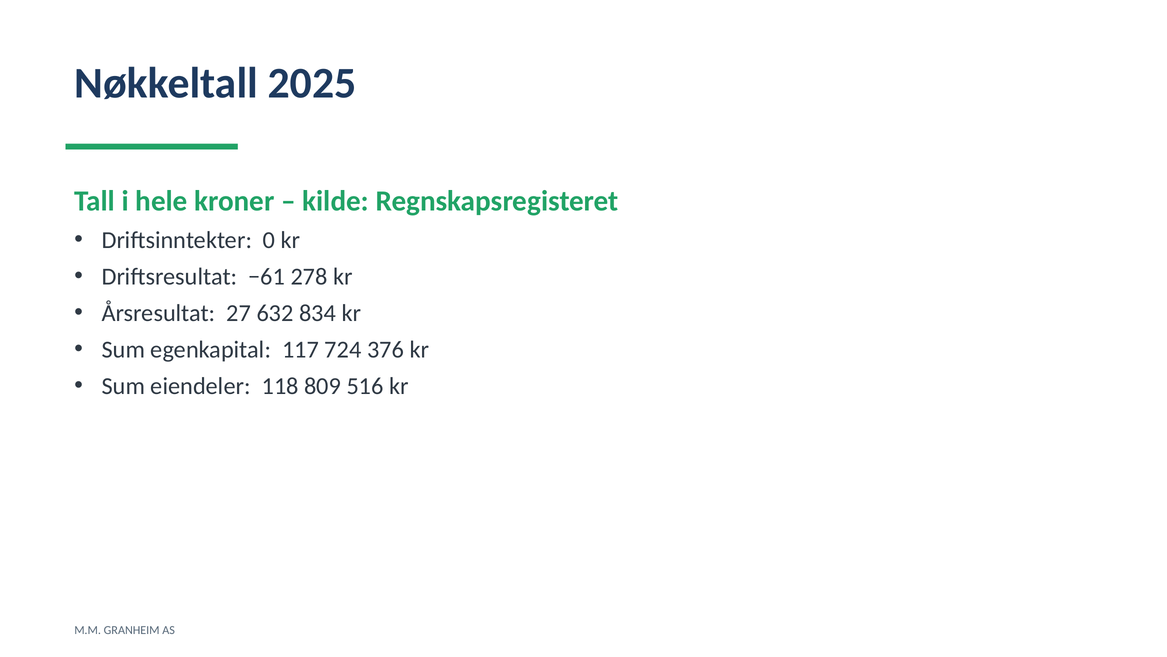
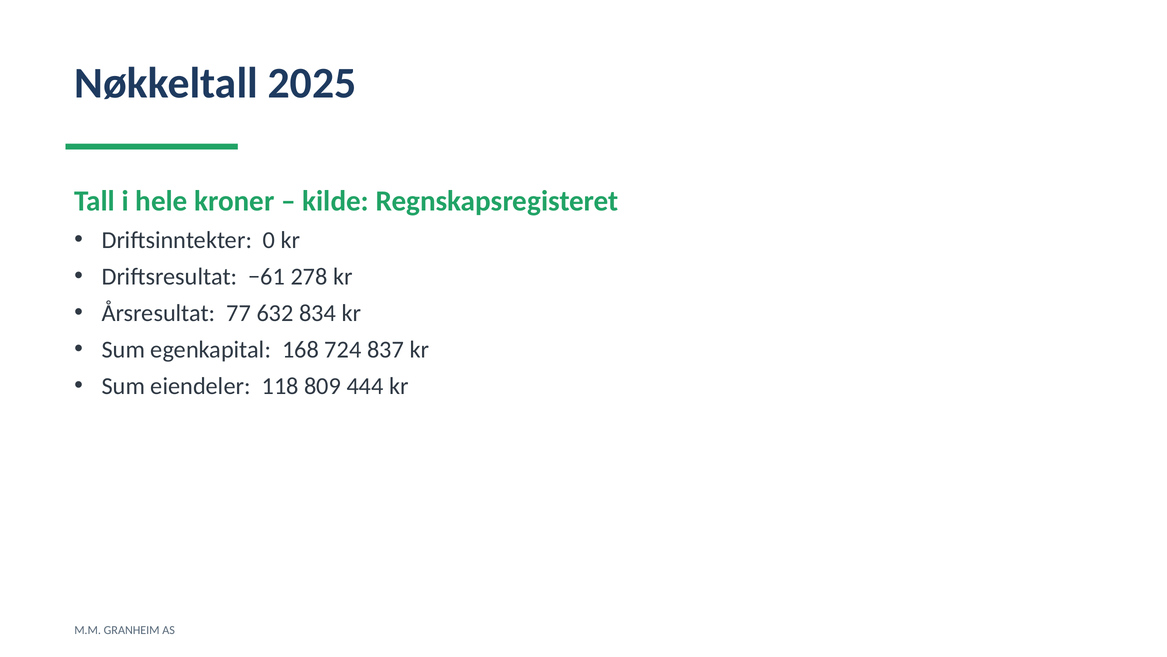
27: 27 -> 77
117: 117 -> 168
376: 376 -> 837
516: 516 -> 444
